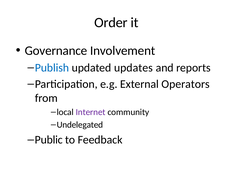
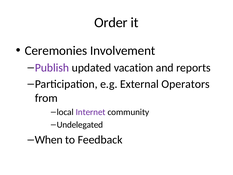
Governance: Governance -> Ceremonies
Publish colour: blue -> purple
updates: updates -> vacation
Public: Public -> When
